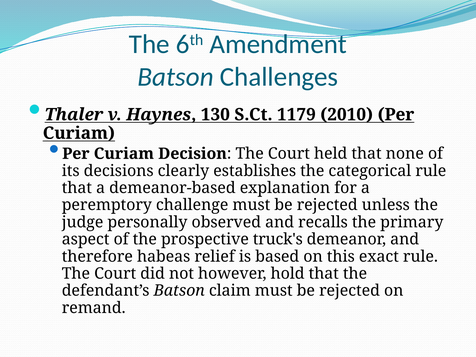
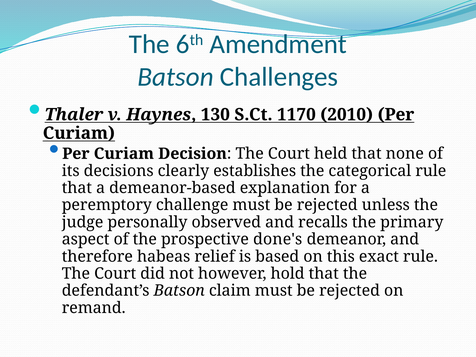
1179: 1179 -> 1170
truck's: truck's -> done's
